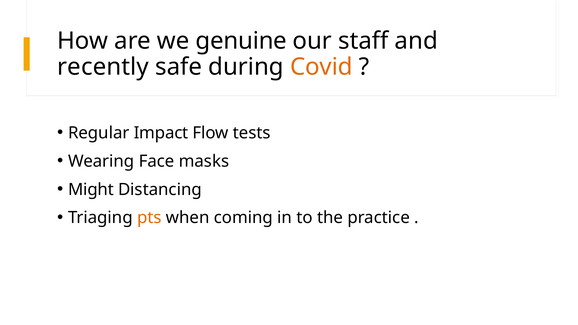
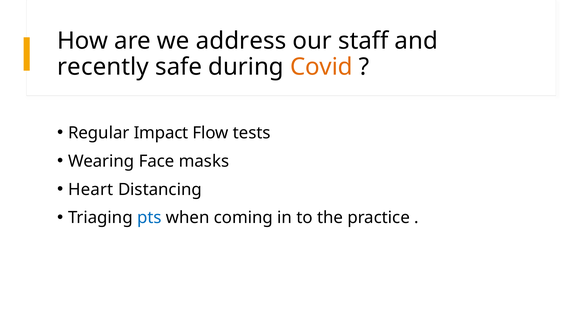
genuine: genuine -> address
Might: Might -> Heart
pts colour: orange -> blue
